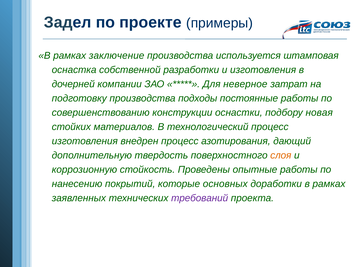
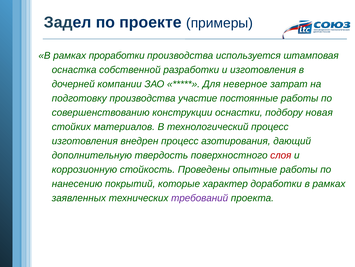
заключение: заключение -> проработки
подходы: подходы -> участие
слоя colour: orange -> red
основных: основных -> характер
